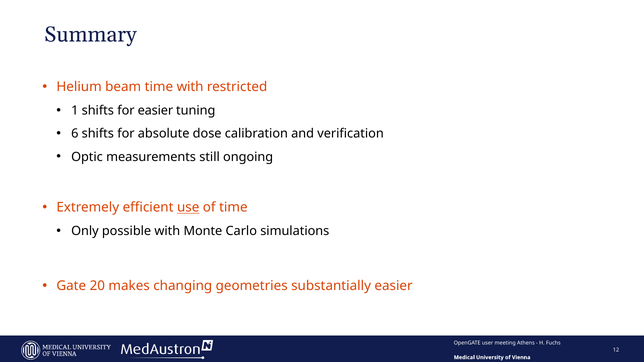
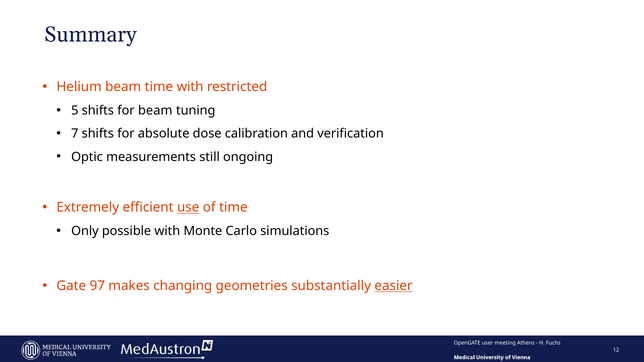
1: 1 -> 5
for easier: easier -> beam
6: 6 -> 7
20: 20 -> 97
easier at (394, 286) underline: none -> present
